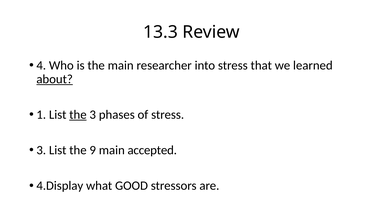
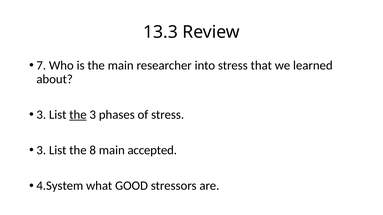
4: 4 -> 7
about underline: present -> none
1 at (41, 115): 1 -> 3
9: 9 -> 8
4.Display: 4.Display -> 4.System
